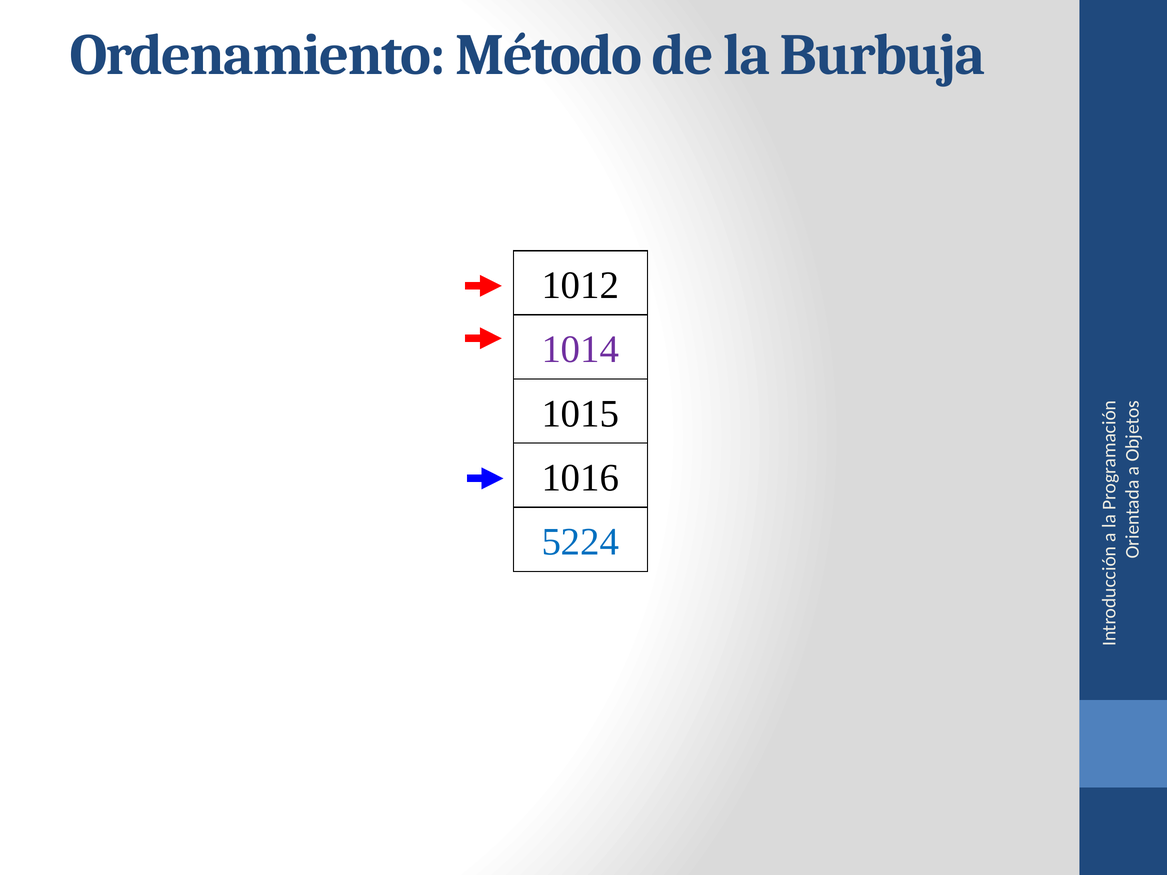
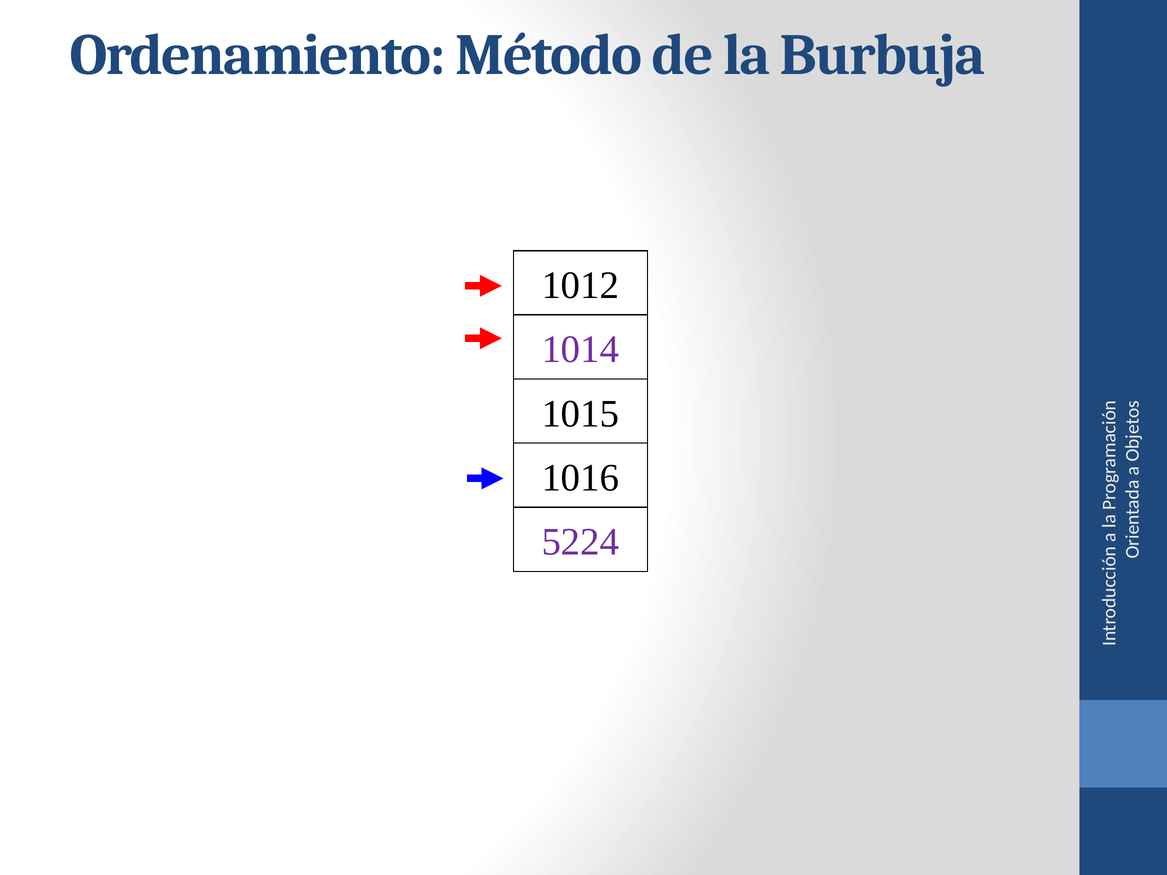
5224 colour: blue -> purple
